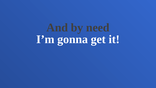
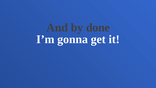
need: need -> done
